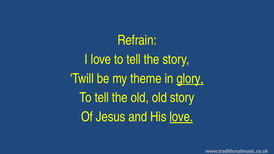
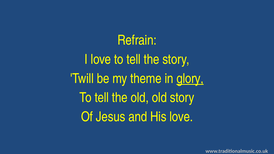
love at (181, 117) underline: present -> none
